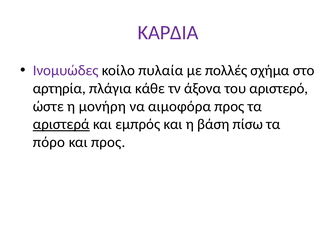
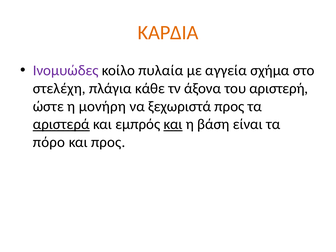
ΚΑΡΔΙΑ colour: purple -> orange
πολλές: πολλές -> αγγεία
αρτηρία: αρτηρία -> στελέχη
αριστερό: αριστερό -> αριστερή
αιμοφόρα: αιμοφόρα -> ξεχωριστά
και at (173, 124) underline: none -> present
πίσω: πίσω -> είναι
